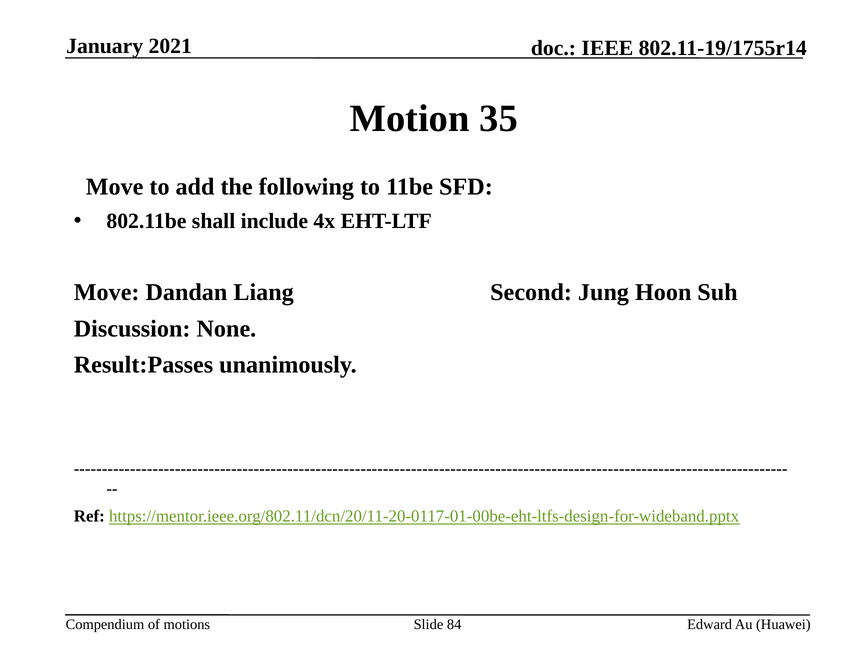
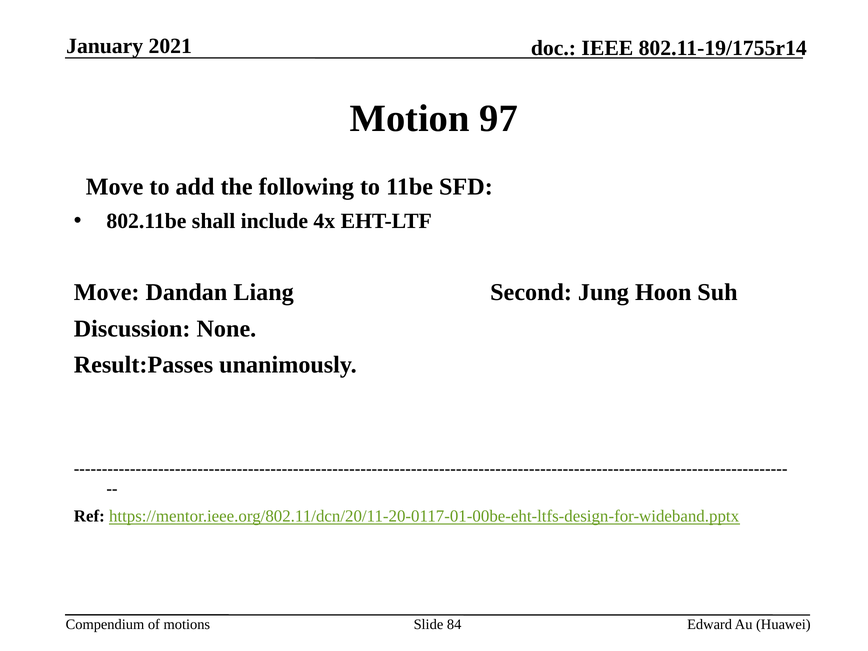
35: 35 -> 97
